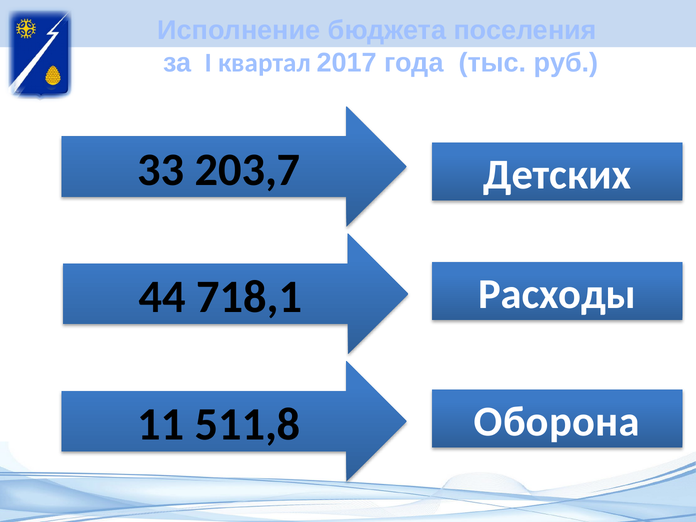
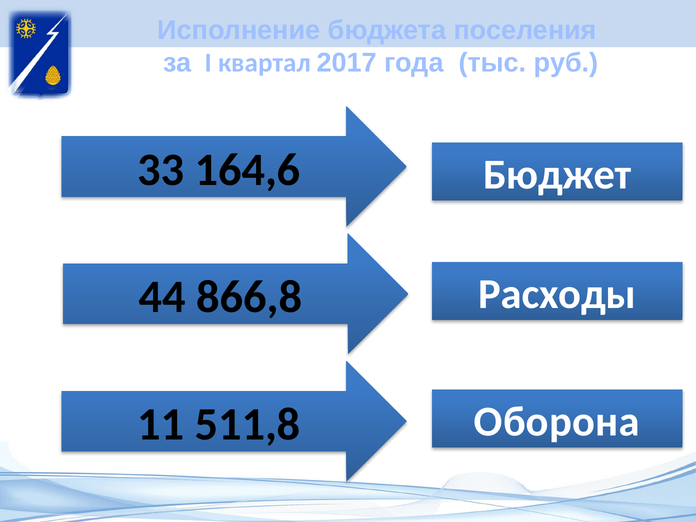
203,7: 203,7 -> 164,6
Детских: Детских -> Бюджет
718,1: 718,1 -> 866,8
